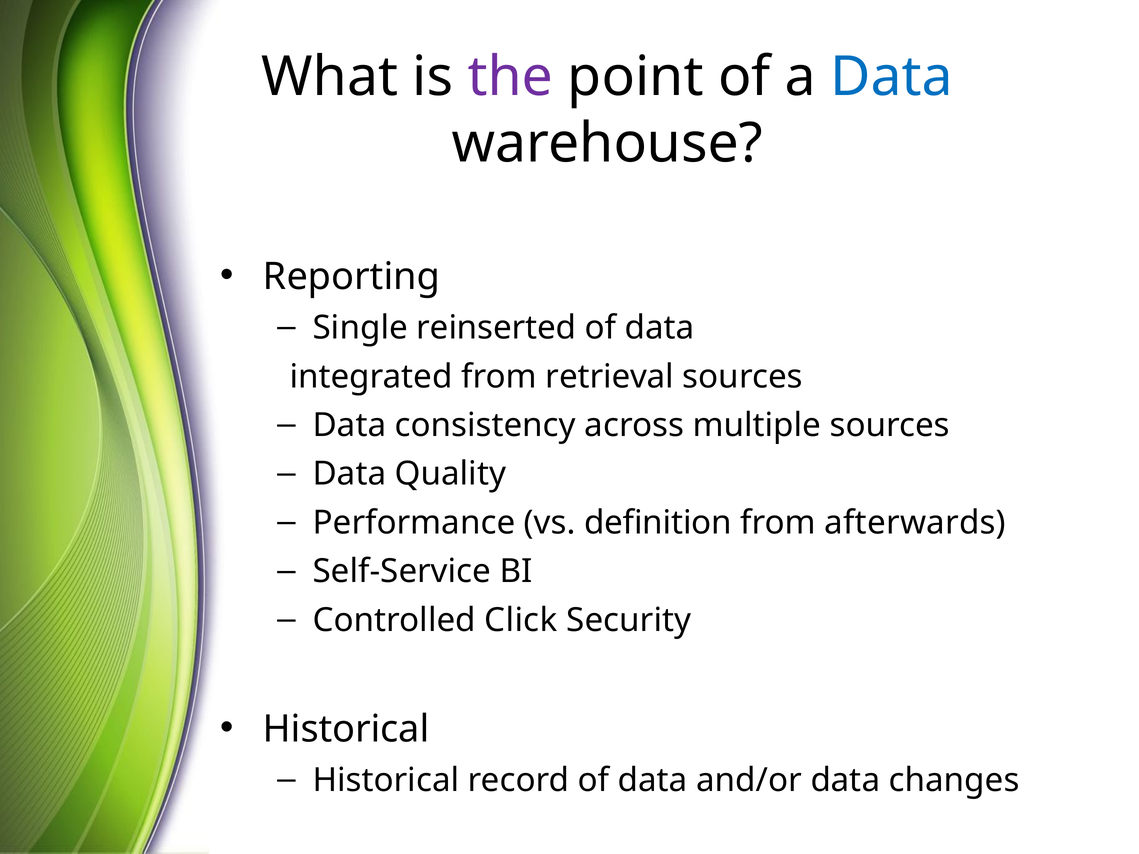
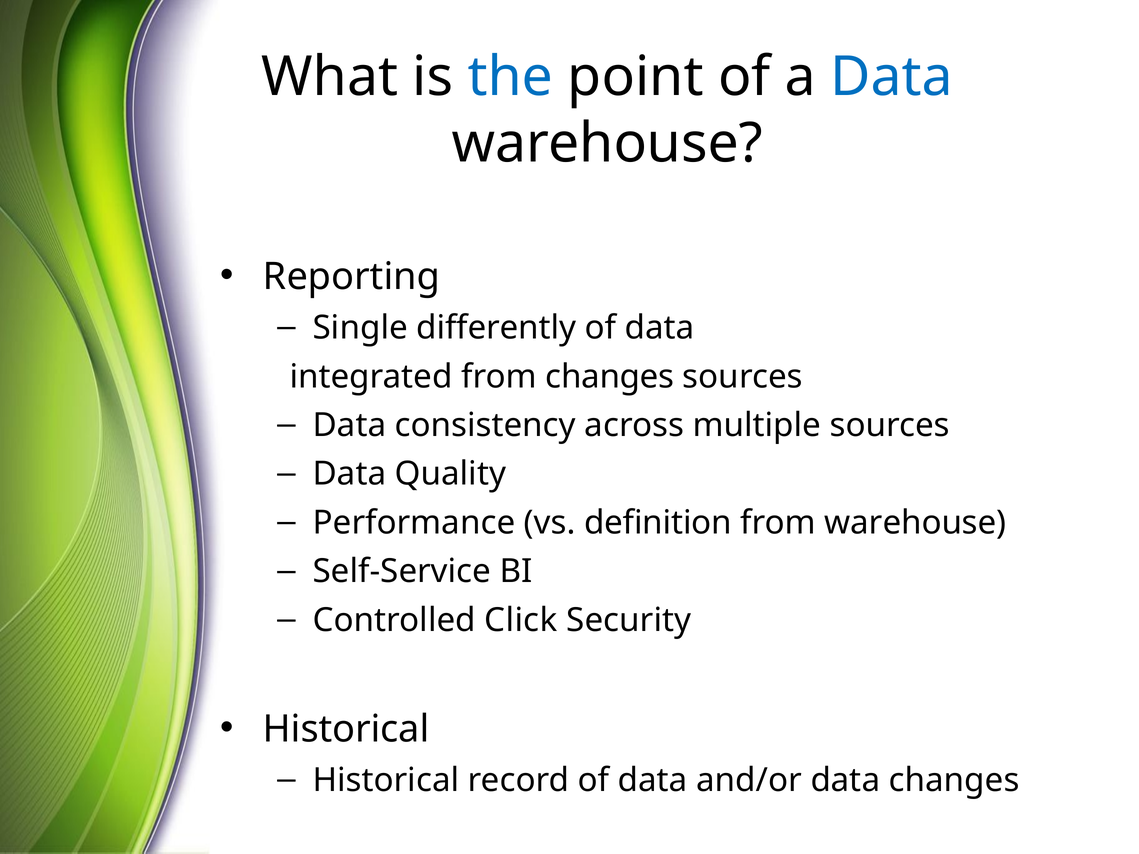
the colour: purple -> blue
reinserted: reinserted -> differently
from retrieval: retrieval -> changes
from afterwards: afterwards -> warehouse
